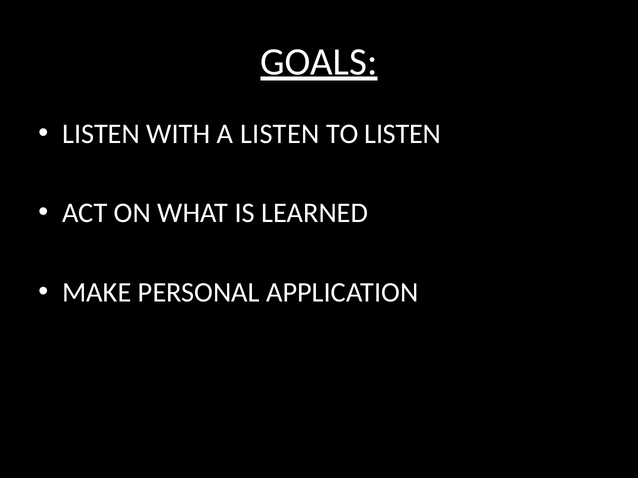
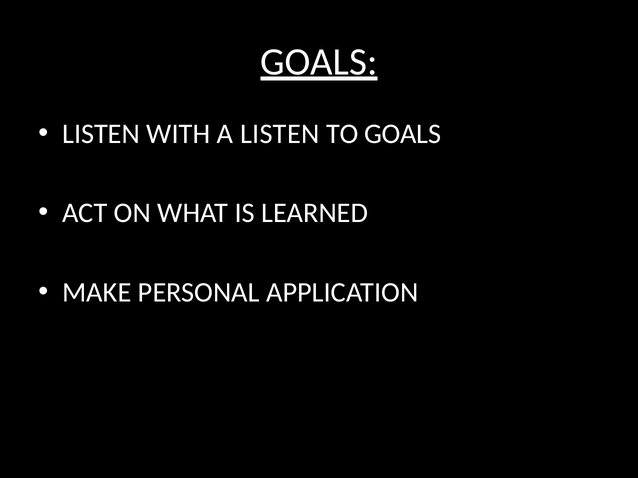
TO LISTEN: LISTEN -> GOALS
